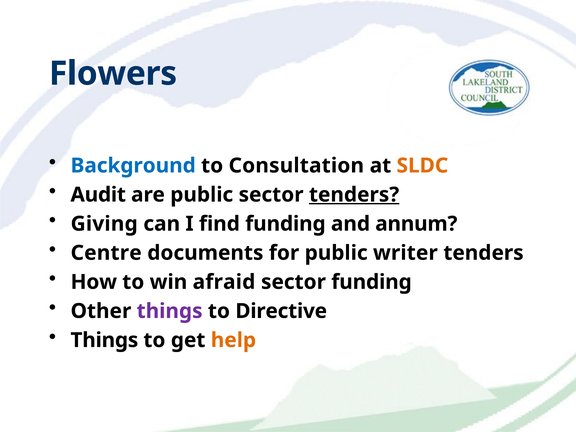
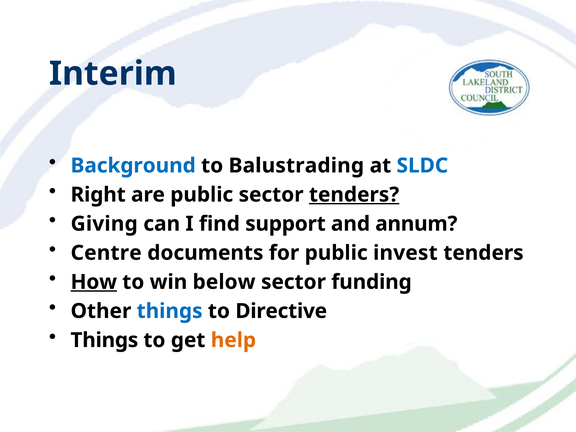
Flowers: Flowers -> Interim
Consultation: Consultation -> Balustrading
SLDC colour: orange -> blue
Audit: Audit -> Right
find funding: funding -> support
writer: writer -> invest
How underline: none -> present
afraid: afraid -> below
things at (170, 311) colour: purple -> blue
